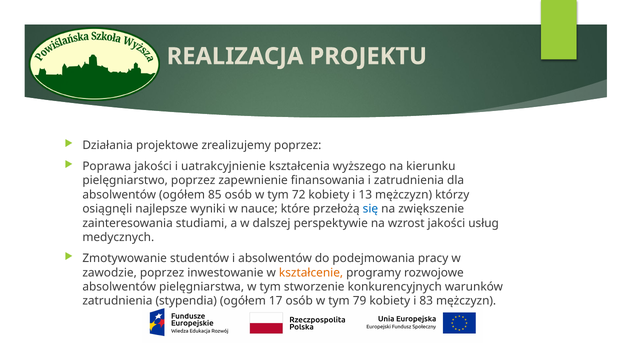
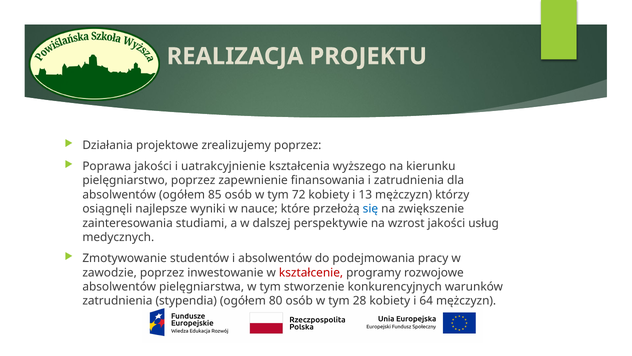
kształcenie colour: orange -> red
17: 17 -> 80
79: 79 -> 28
83: 83 -> 64
